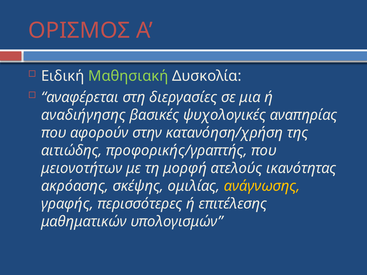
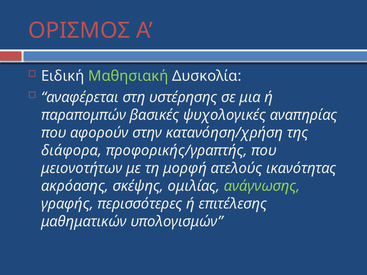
διεργασίες: διεργασίες -> υστέρησης
αναδιήγησης: αναδιήγησης -> παραπομπών
αιτιώδης: αιτιώδης -> διάφορα
ανάγνωσης colour: yellow -> light green
